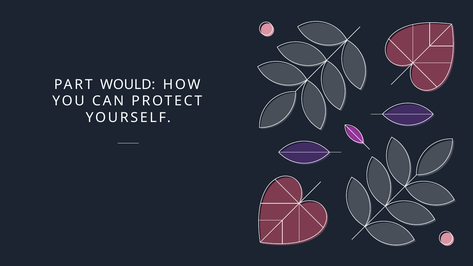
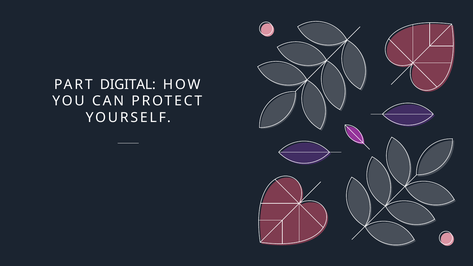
WOULD: WOULD -> DIGITAL
